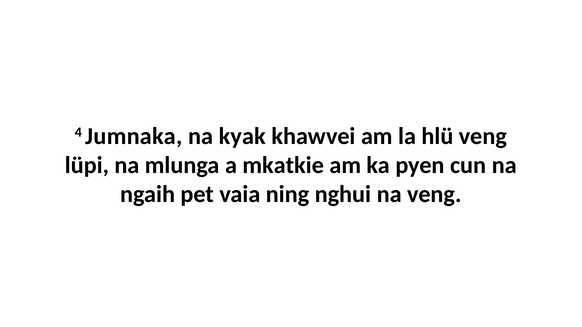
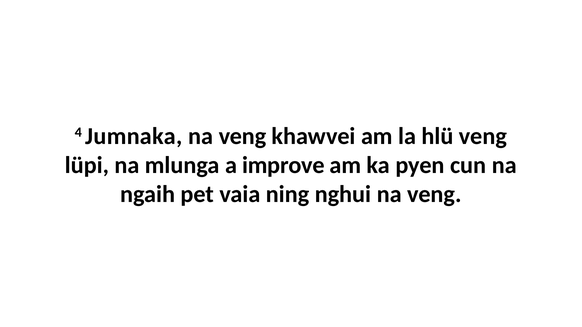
kyak at (242, 136): kyak -> veng
mkatkie: mkatkie -> improve
